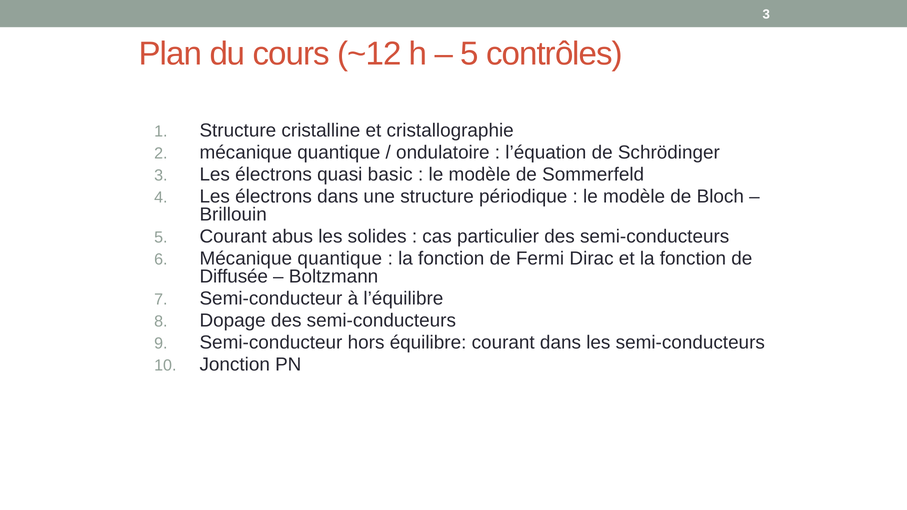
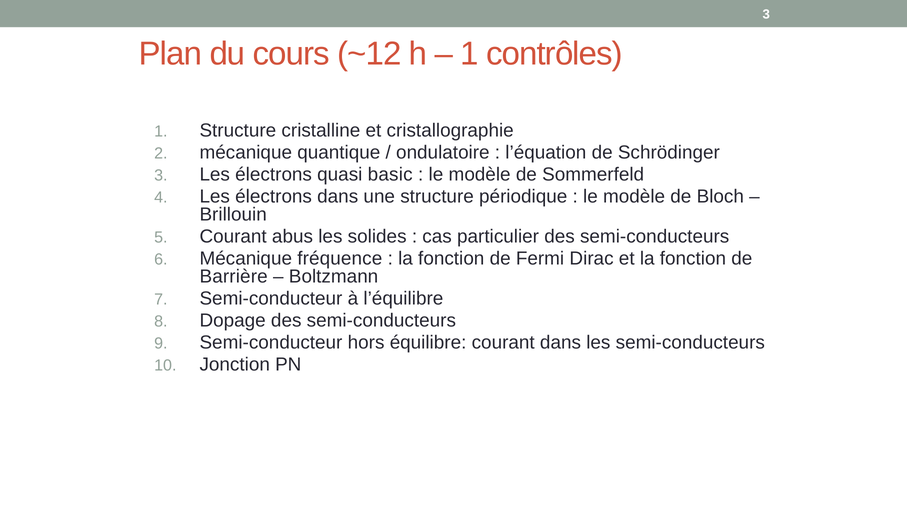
5 at (470, 54): 5 -> 1
quantique at (340, 259): quantique -> fréquence
Diffusée: Diffusée -> Barrière
